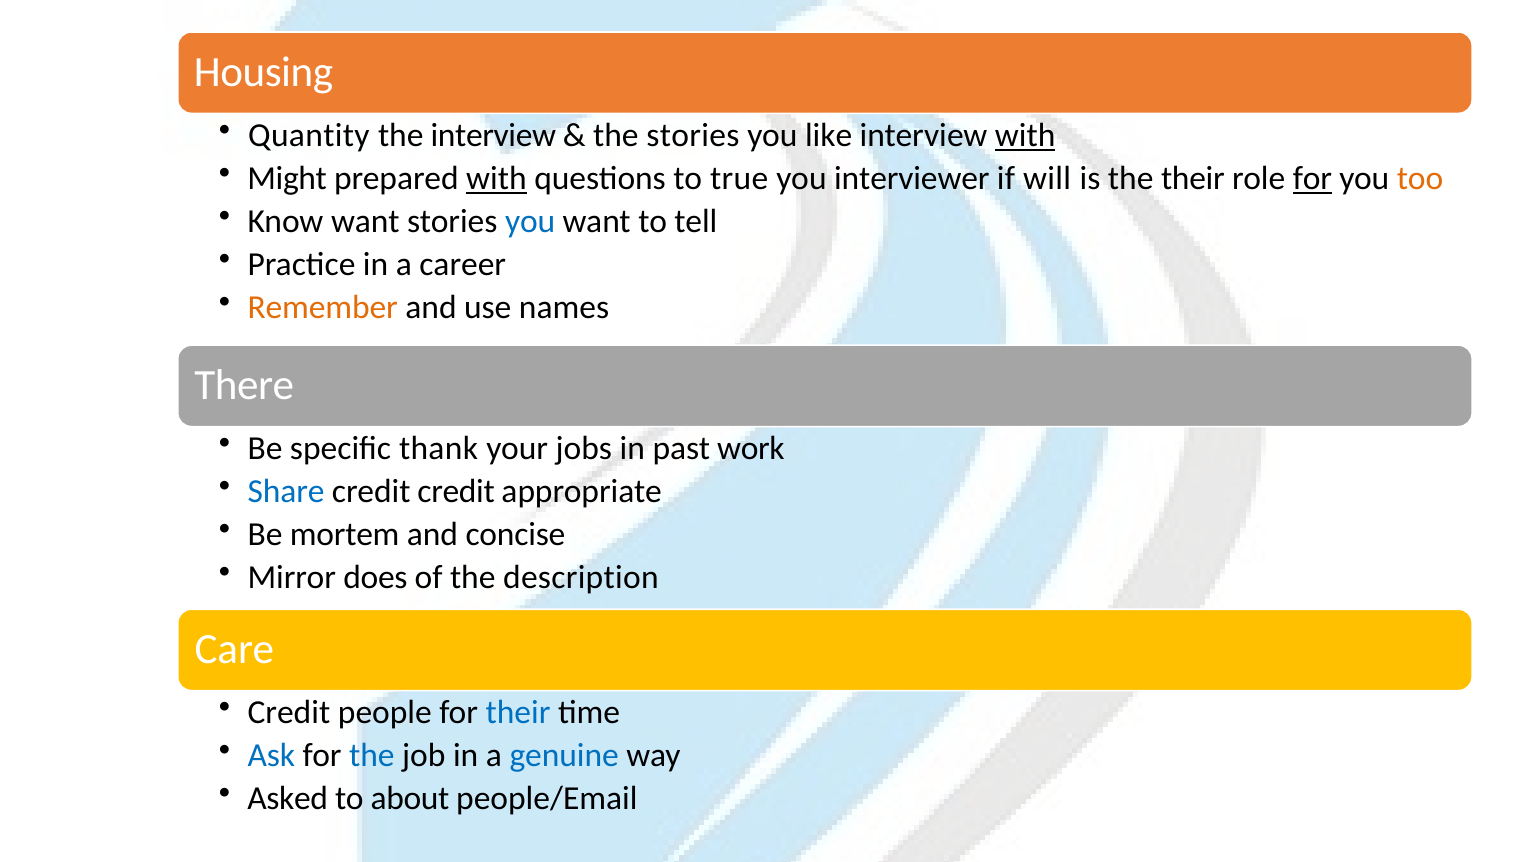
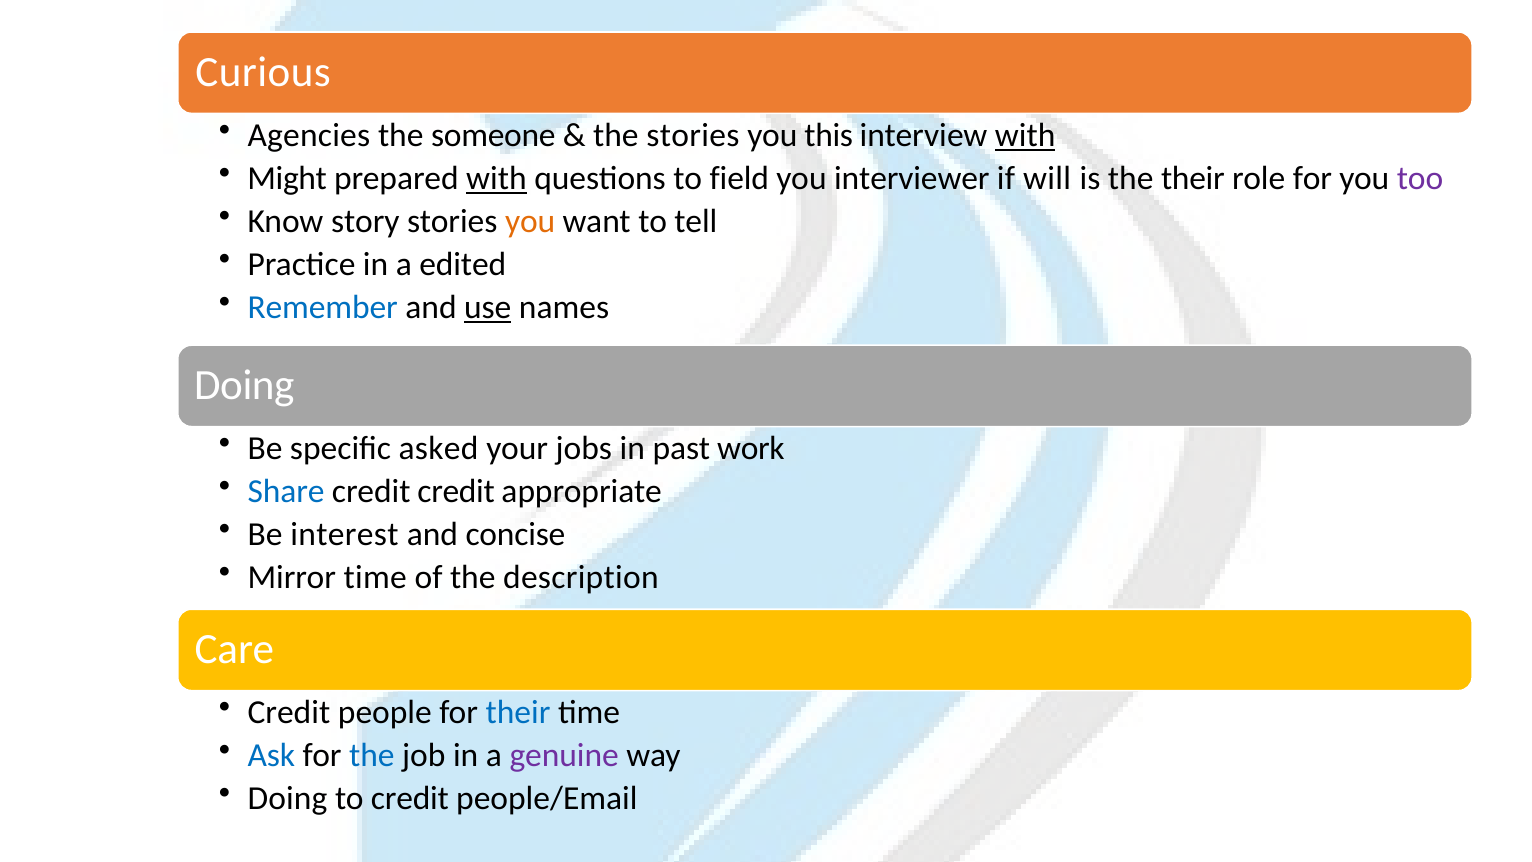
Housing: Housing -> Curious
Quantity: Quantity -> Agencies
the interview: interview -> someone
like: like -> this
true: true -> field
for at (1312, 178) underline: present -> none
too colour: orange -> purple
Know want: want -> story
you at (530, 221) colour: blue -> orange
career: career -> edited
Remember colour: orange -> blue
use underline: none -> present
There at (244, 386): There -> Doing
thank: thank -> asked
mortem: mortem -> interest
Mirror does: does -> time
genuine colour: blue -> purple
Asked at (288, 798): Asked -> Doing
to about: about -> credit
